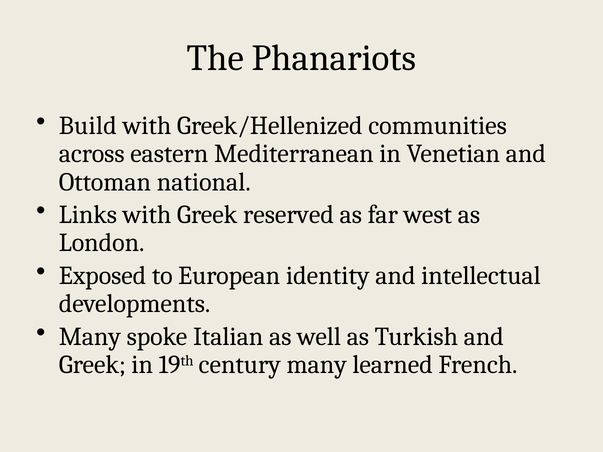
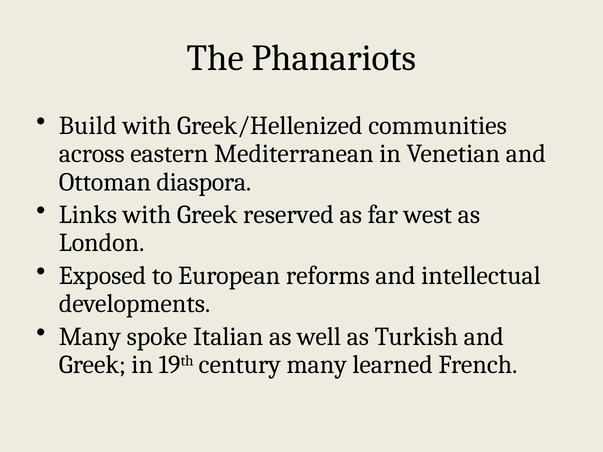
national: national -> diaspora
identity: identity -> reforms
